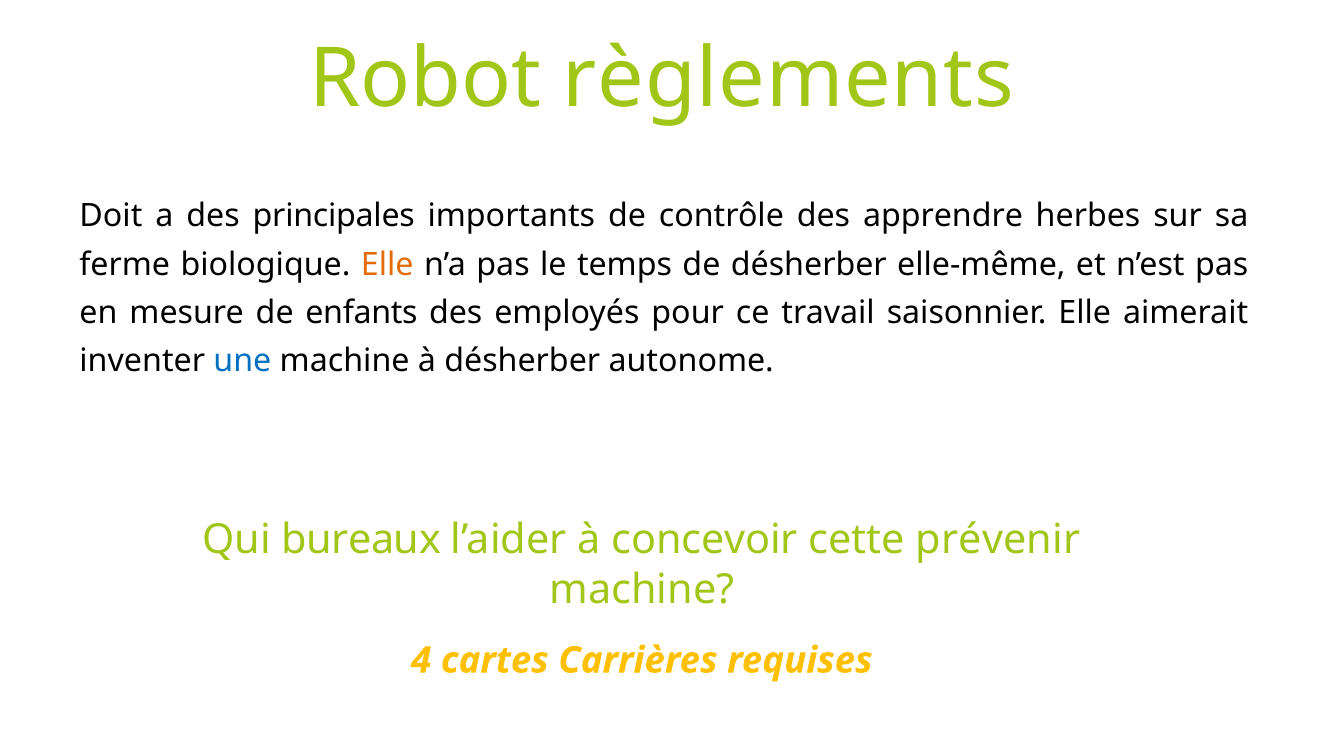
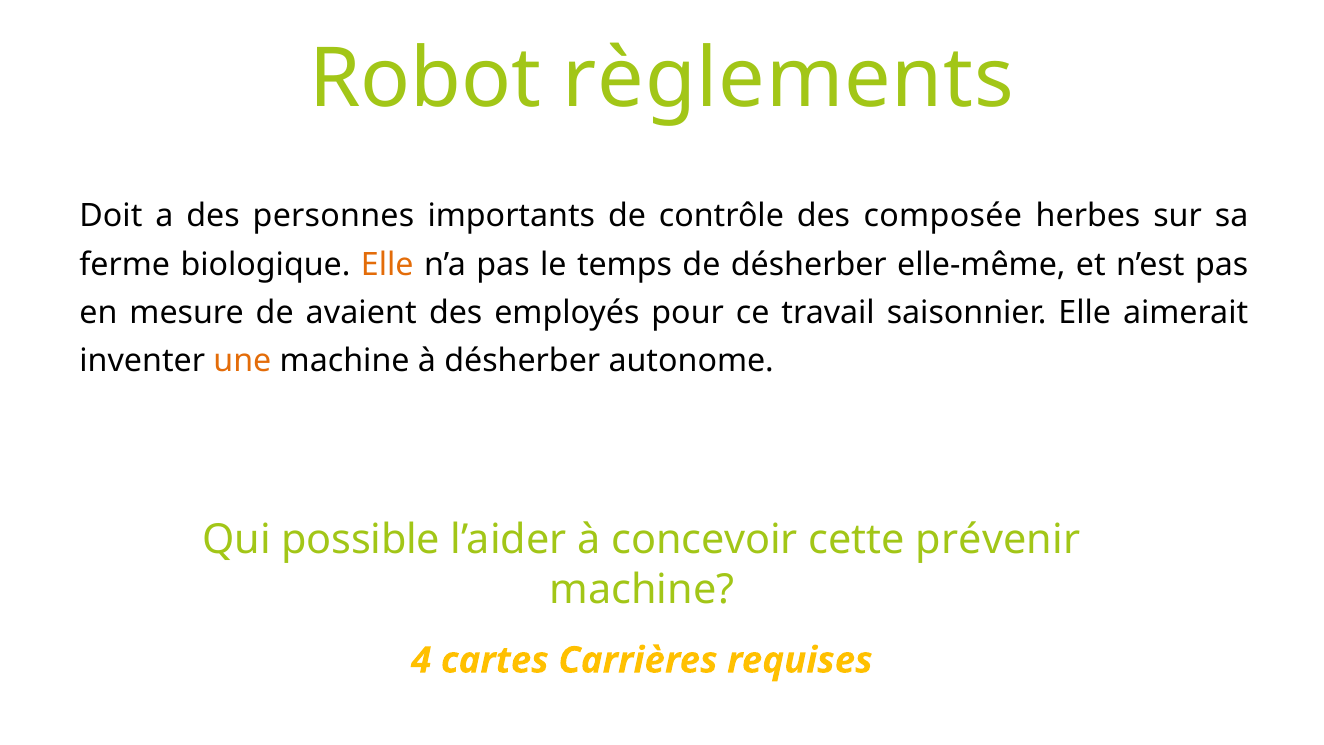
principales: principales -> personnes
apprendre: apprendre -> composée
enfants: enfants -> avaient
une colour: blue -> orange
bureaux: bureaux -> possible
